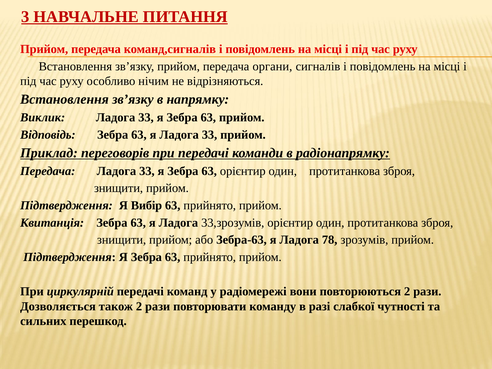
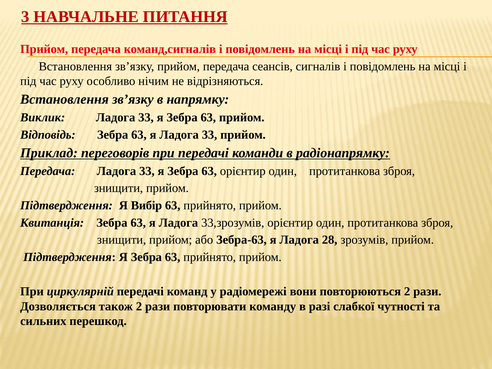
органи: органи -> сеансів
78: 78 -> 28
